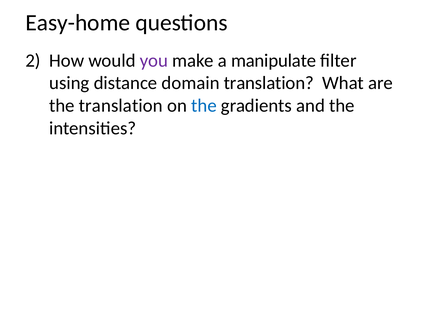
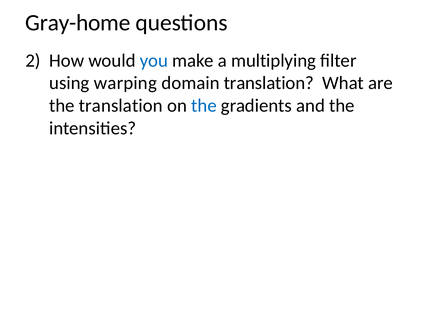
Easy-home: Easy-home -> Gray-home
you colour: purple -> blue
manipulate: manipulate -> multiplying
distance: distance -> warping
